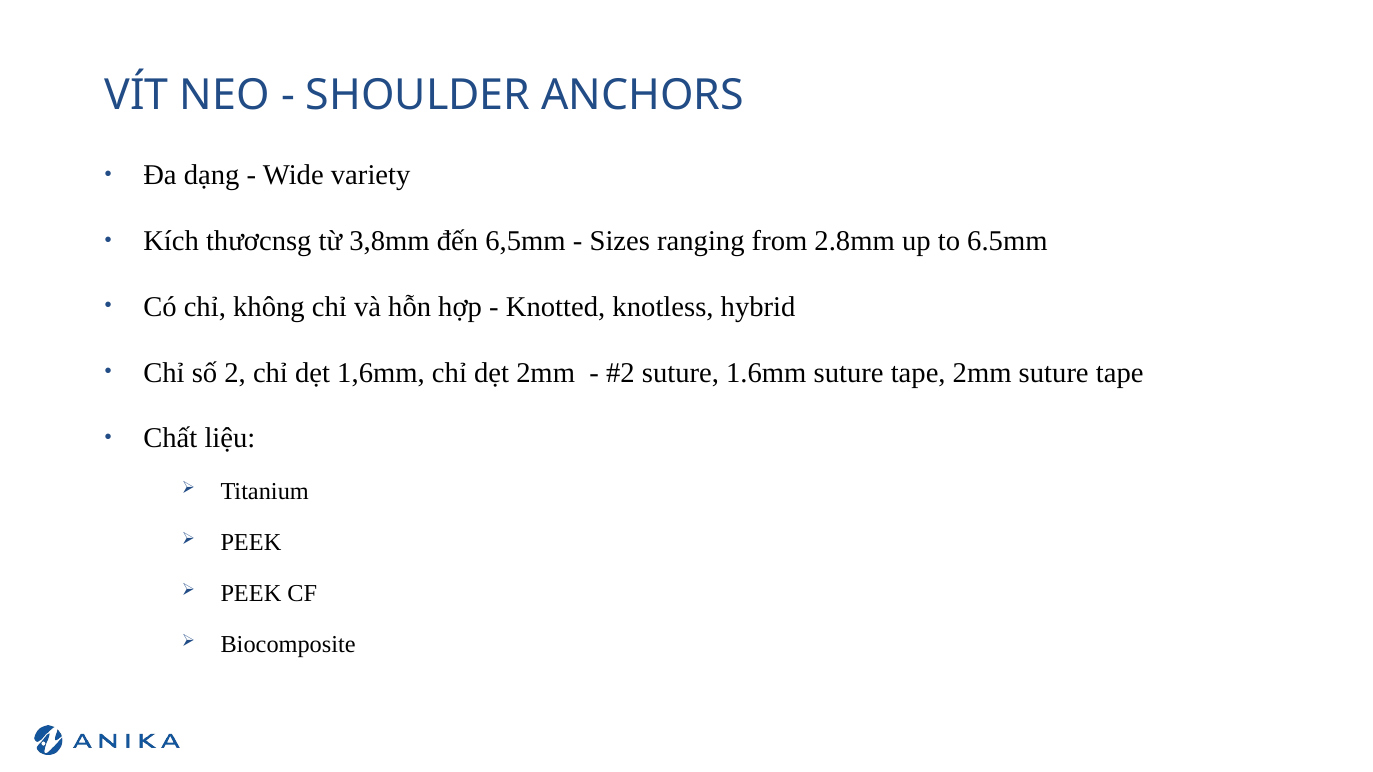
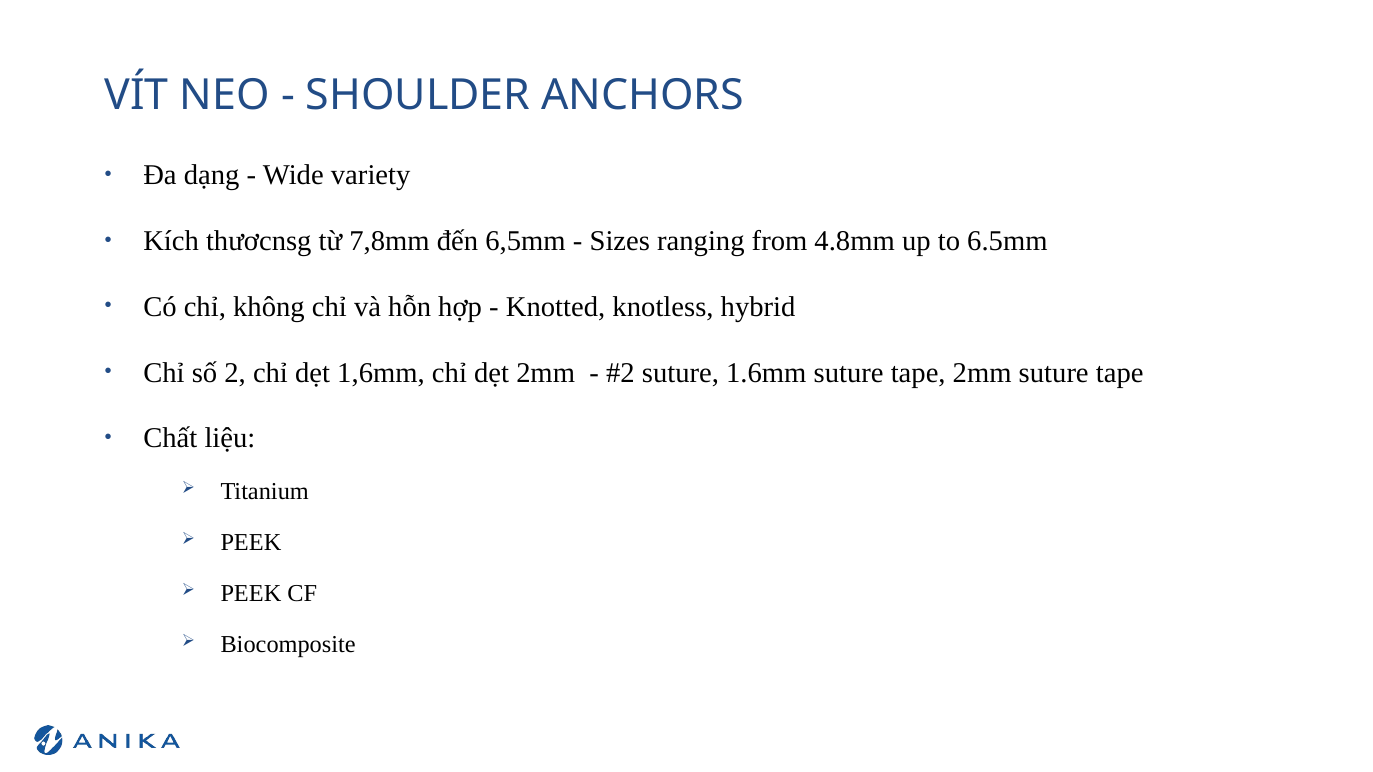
3,8mm: 3,8mm -> 7,8mm
2.8mm: 2.8mm -> 4.8mm
